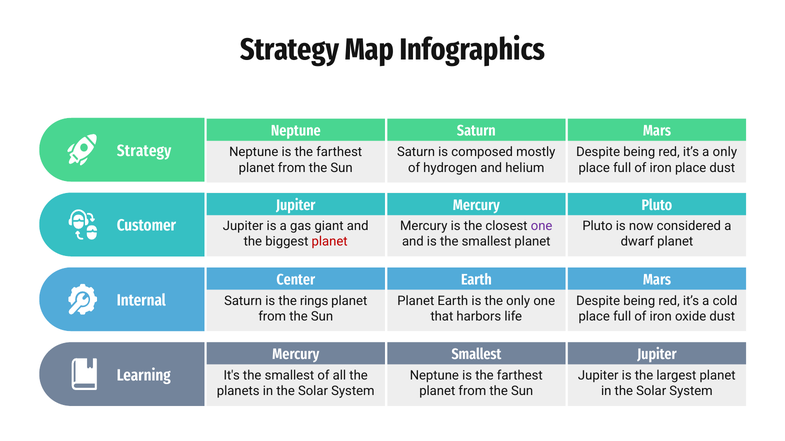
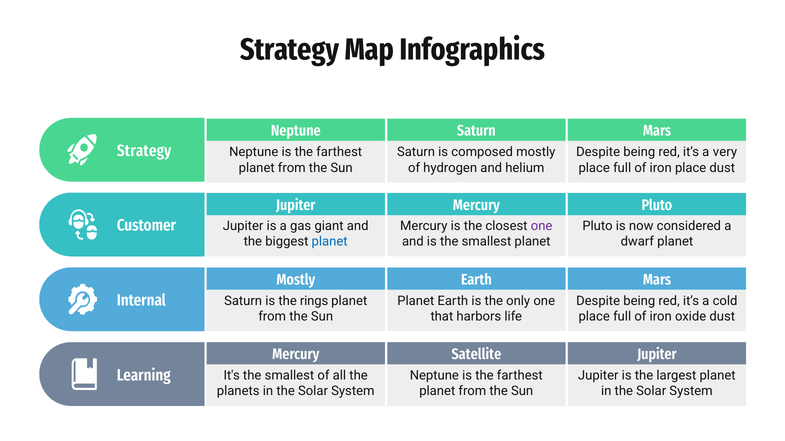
a only: only -> very
planet at (330, 242) colour: red -> blue
Center at (296, 280): Center -> Mostly
Mercury Smallest: Smallest -> Satellite
